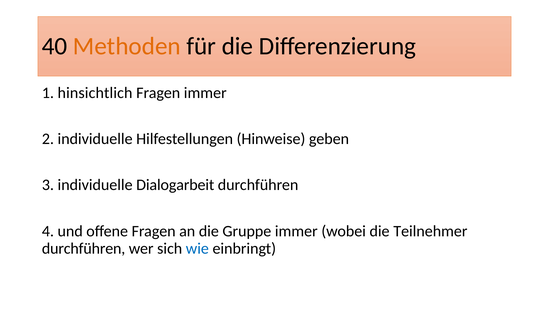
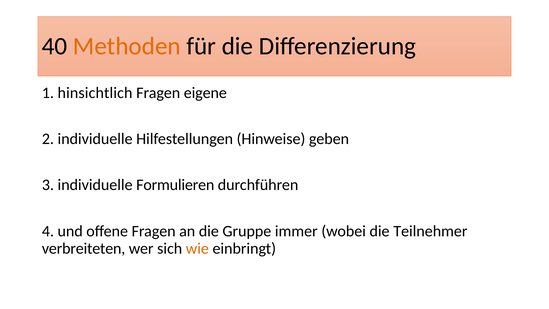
Fragen immer: immer -> eigene
Dialogarbeit: Dialogarbeit -> Formulieren
durchführen at (84, 248): durchführen -> verbreiteten
wie colour: blue -> orange
